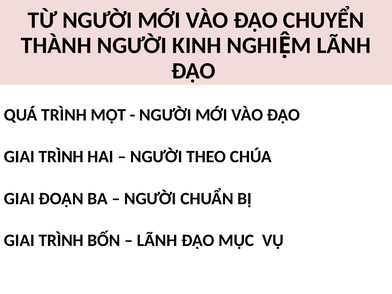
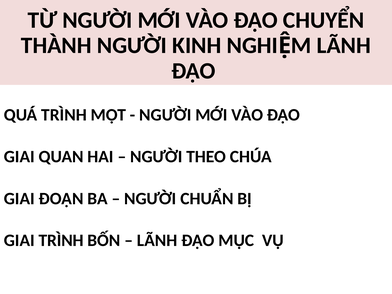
TRÌNH at (61, 157): TRÌNH -> QUAN
